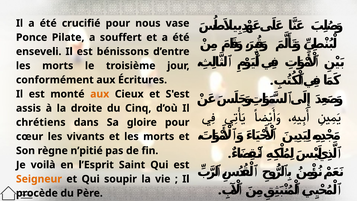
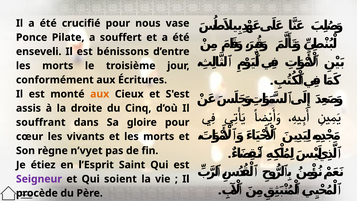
chrétiens: chrétiens -> souffrant
n’pitié: n’pitié -> n’vyet
voilà: voilà -> étiez
Seigneur colour: orange -> purple
soupir: soupir -> soient
